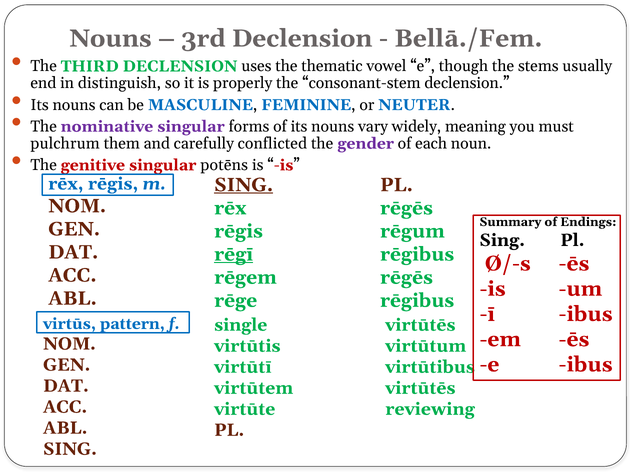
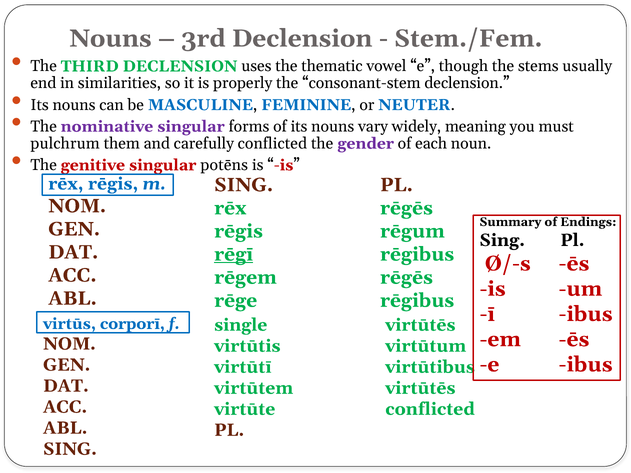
Bellā./Fem: Bellā./Fem -> Stem./Fem
distinguish: distinguish -> similarities
SING at (244, 185) underline: present -> none
pattern: pattern -> corporī
reviewing at (430, 409): reviewing -> conflicted
